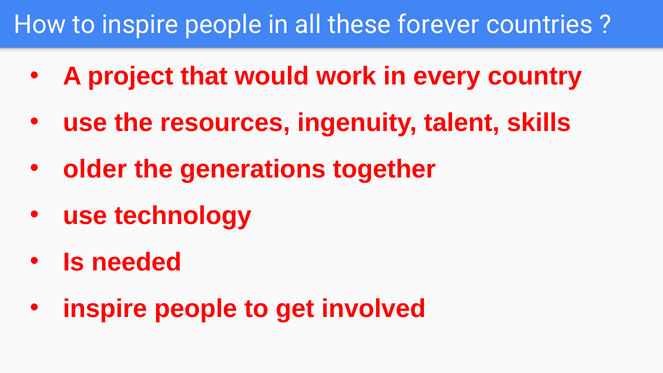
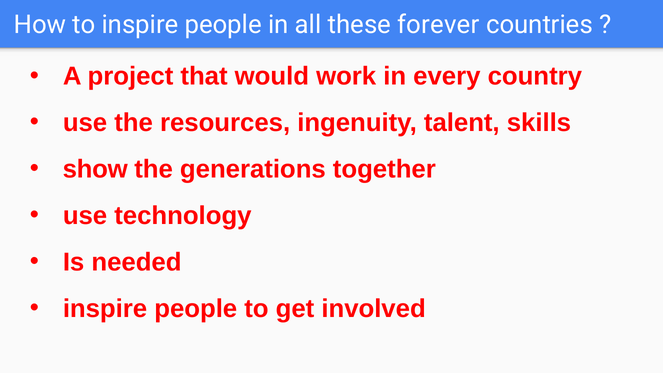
older: older -> show
